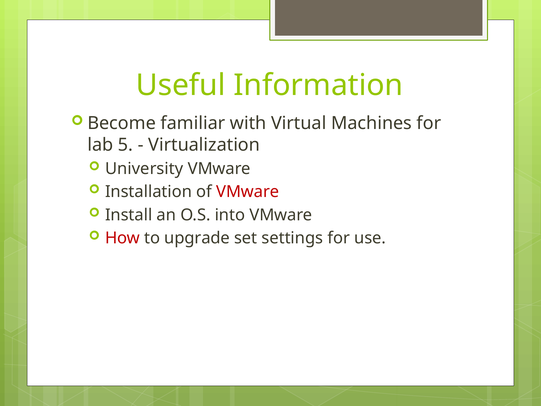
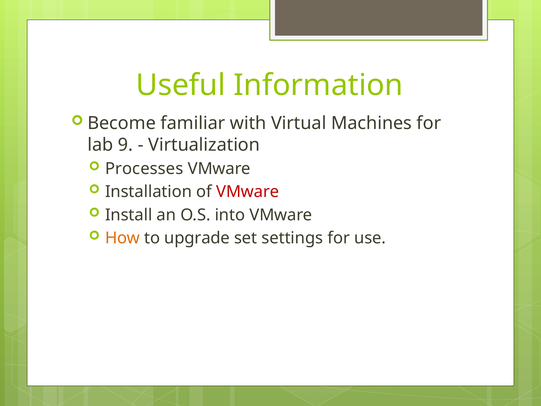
5: 5 -> 9
University: University -> Processes
How colour: red -> orange
